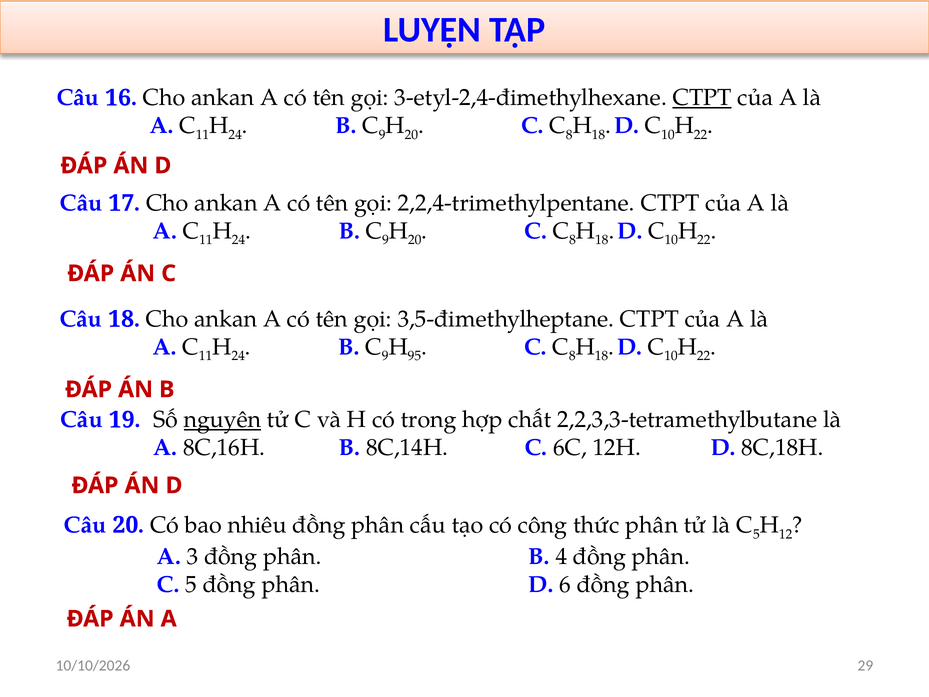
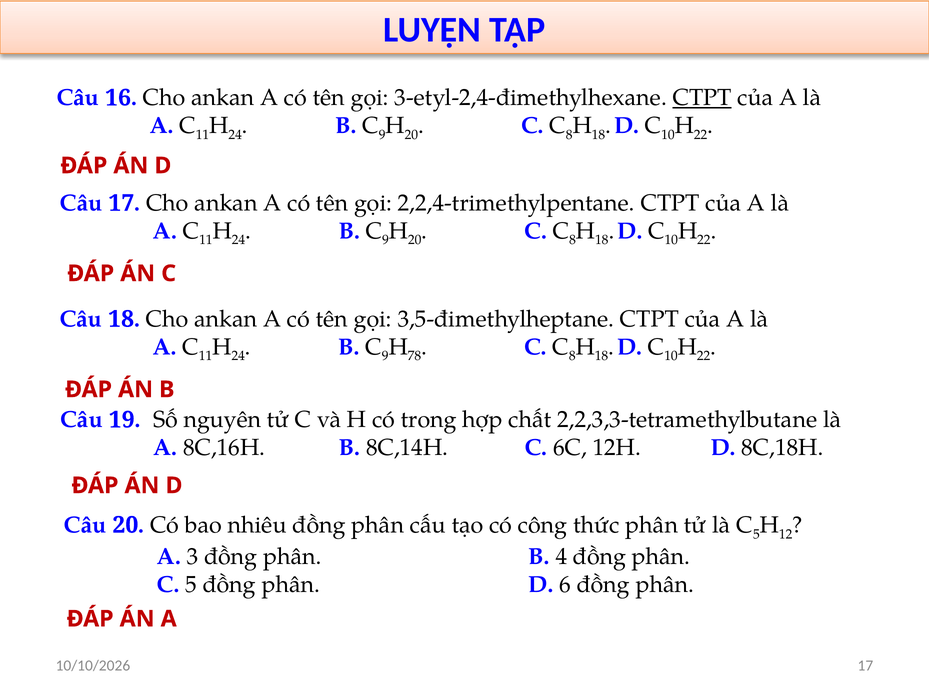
95: 95 -> 78
nguyên underline: present -> none
29 at (865, 665): 29 -> 17
